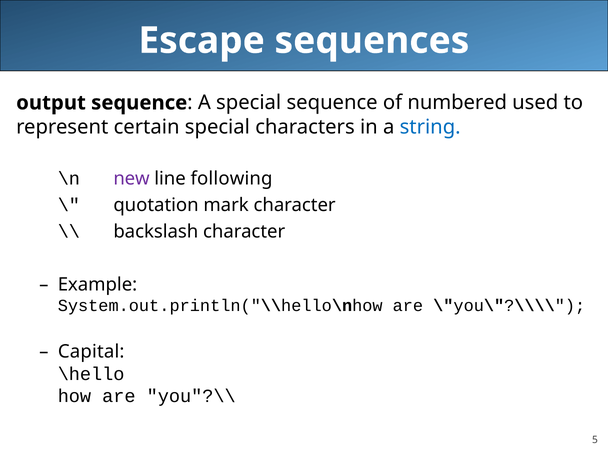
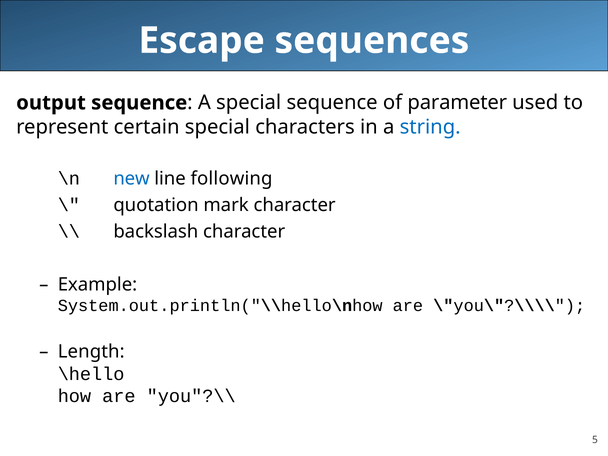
numbered: numbered -> parameter
new colour: purple -> blue
Capital: Capital -> Length
